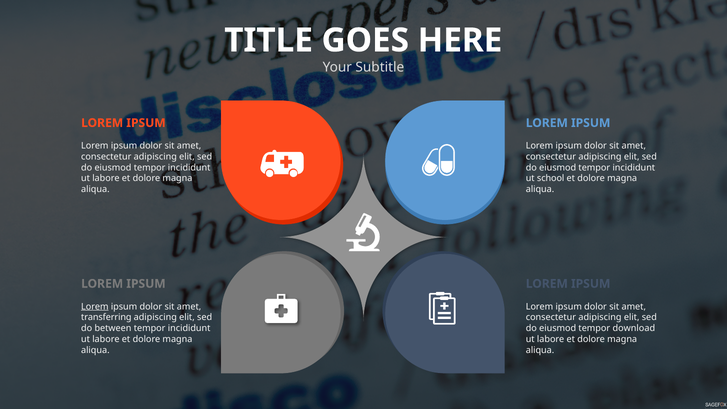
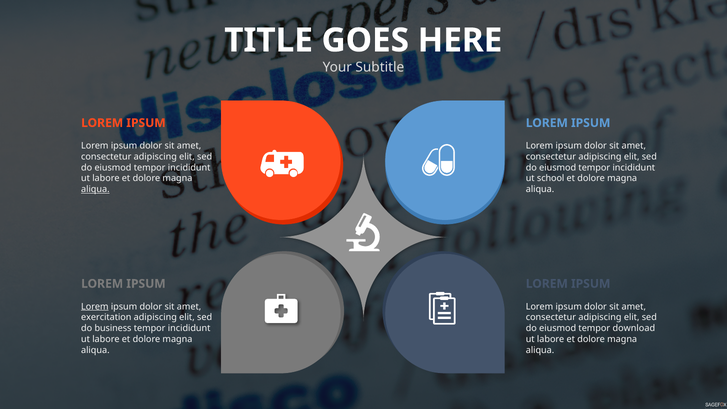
aliqua at (95, 189) underline: none -> present
transferring: transferring -> exercitation
between: between -> business
